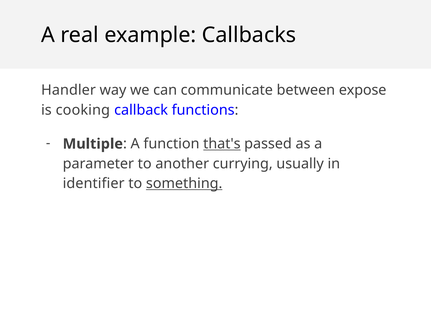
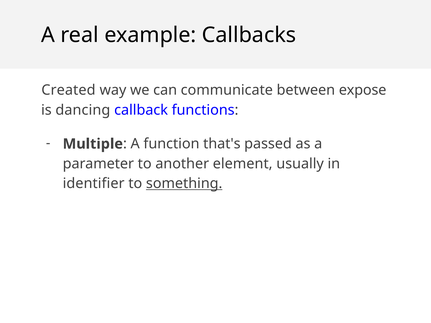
Handler: Handler -> Created
cooking: cooking -> dancing
that's underline: present -> none
currying: currying -> element
